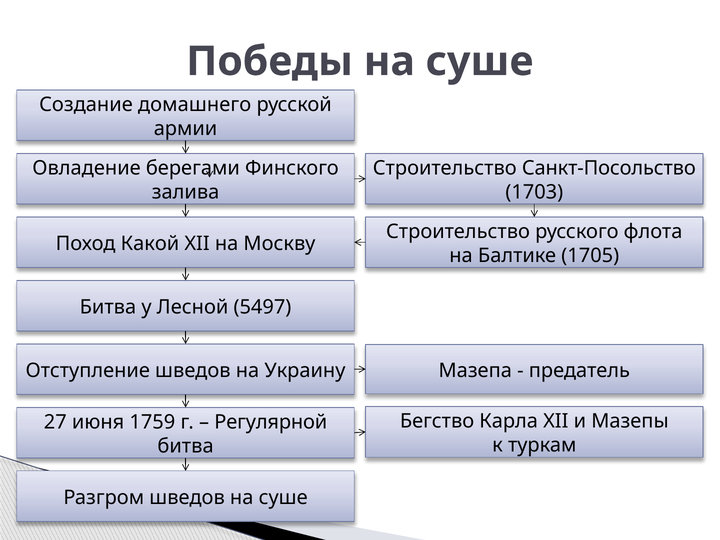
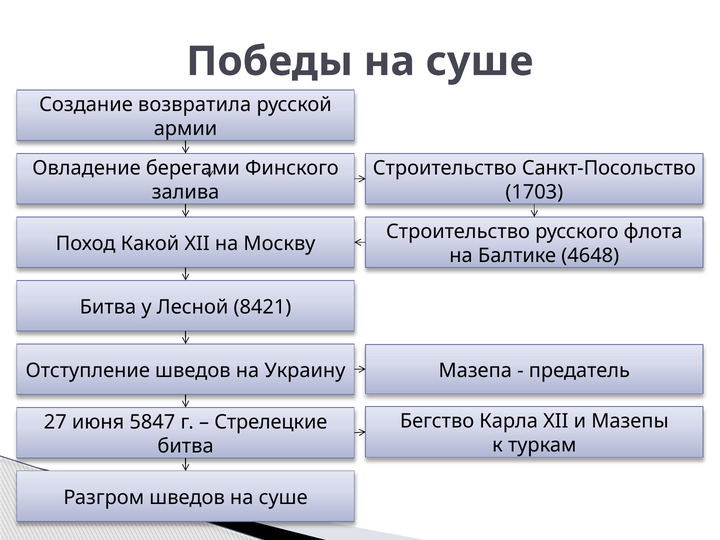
домашнего: домашнего -> возвратила
1705: 1705 -> 4648
5497: 5497 -> 8421
1759: 1759 -> 5847
Регулярной: Регулярной -> Стрелецкие
